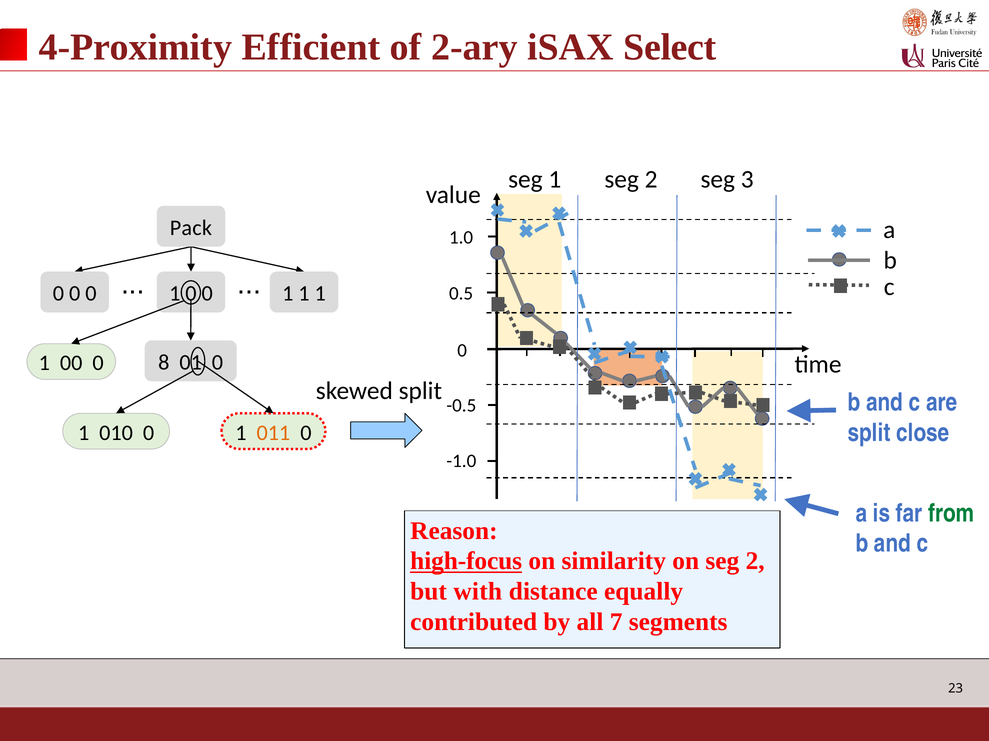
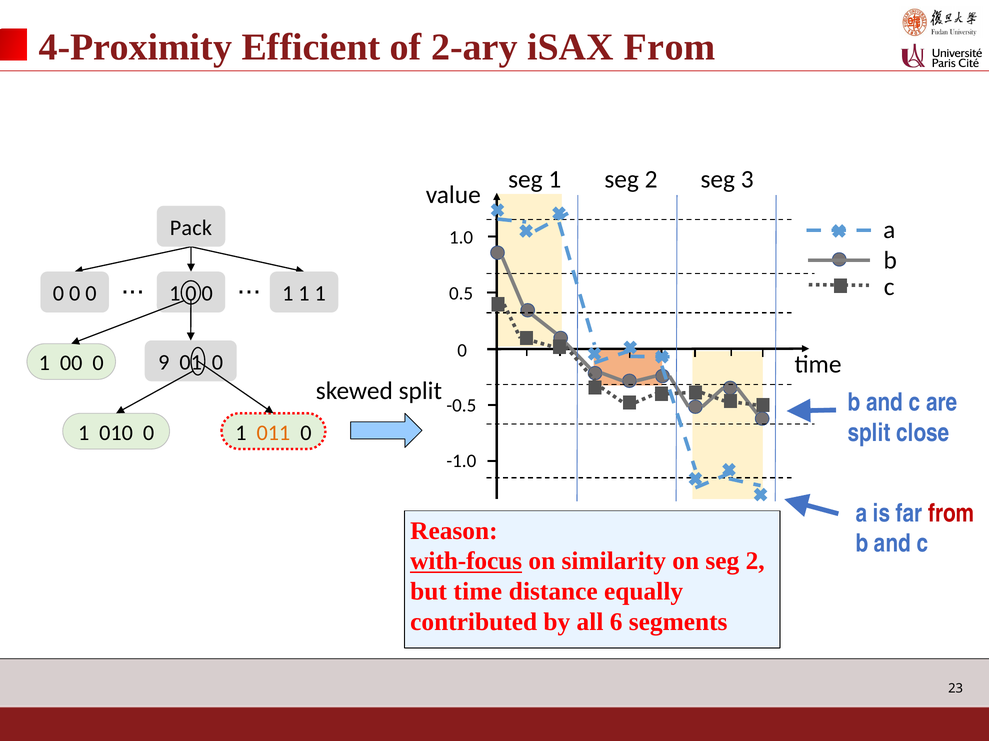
iSAX Select: Select -> From
8: 8 -> 9
from at (951, 514) colour: green -> red
high-focus: high-focus -> with-focus
but with: with -> time
7: 7 -> 6
